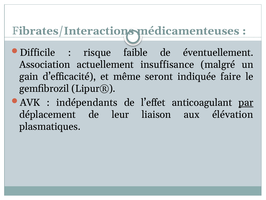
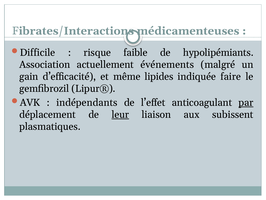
éventuellement: éventuellement -> hypolipémiants
insuffisance: insuffisance -> événements
seront: seront -> lipides
leur underline: none -> present
élévation: élévation -> subissent
